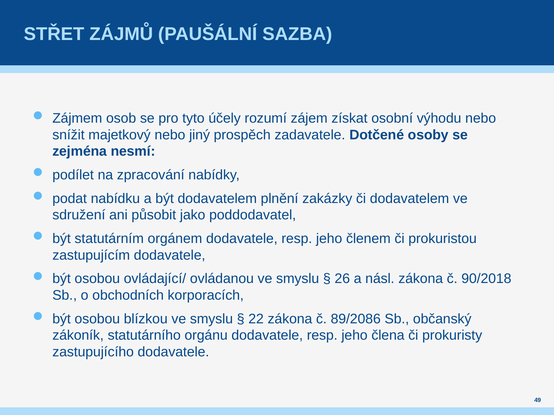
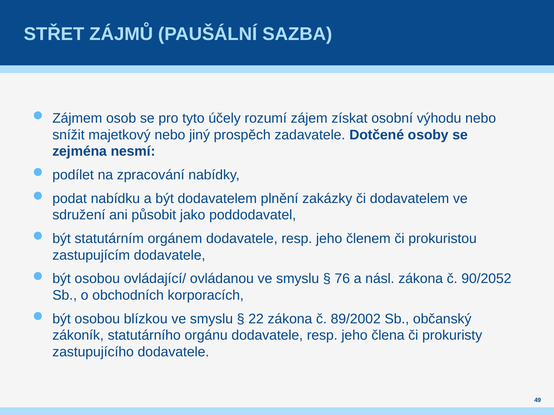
26: 26 -> 76
90/2018: 90/2018 -> 90/2052
89/2086: 89/2086 -> 89/2002
